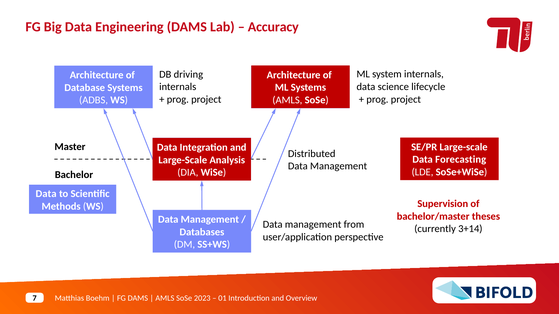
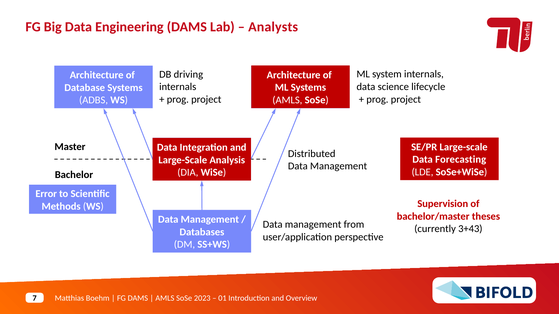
Accuracy: Accuracy -> Analysts
Data at (46, 194): Data -> Error
3+14: 3+14 -> 3+43
